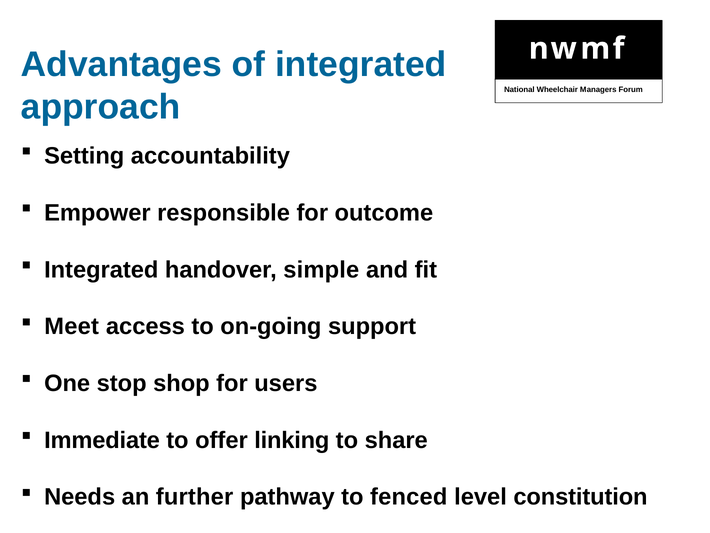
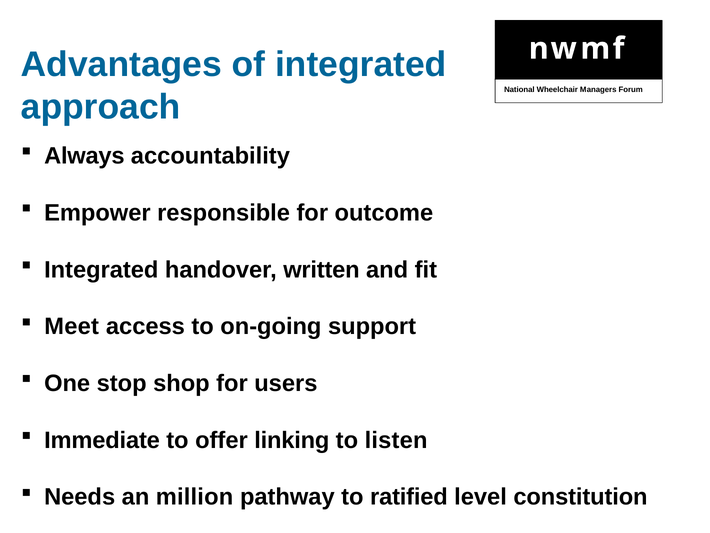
Setting: Setting -> Always
simple: simple -> written
share: share -> listen
further: further -> million
fenced: fenced -> ratified
